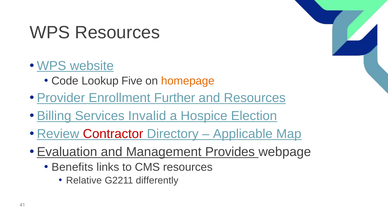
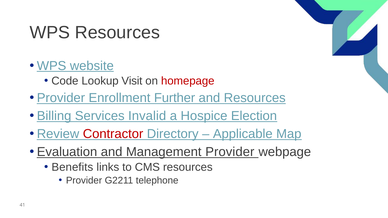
Five: Five -> Visit
homepage colour: orange -> red
Management Provides: Provides -> Provider
Relative at (84, 181): Relative -> Provider
differently: differently -> telephone
